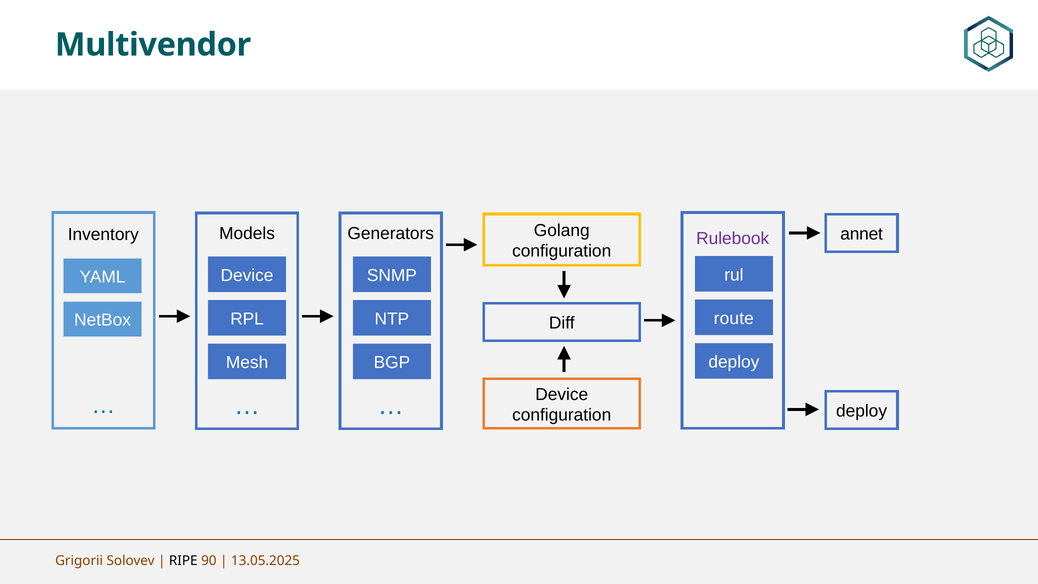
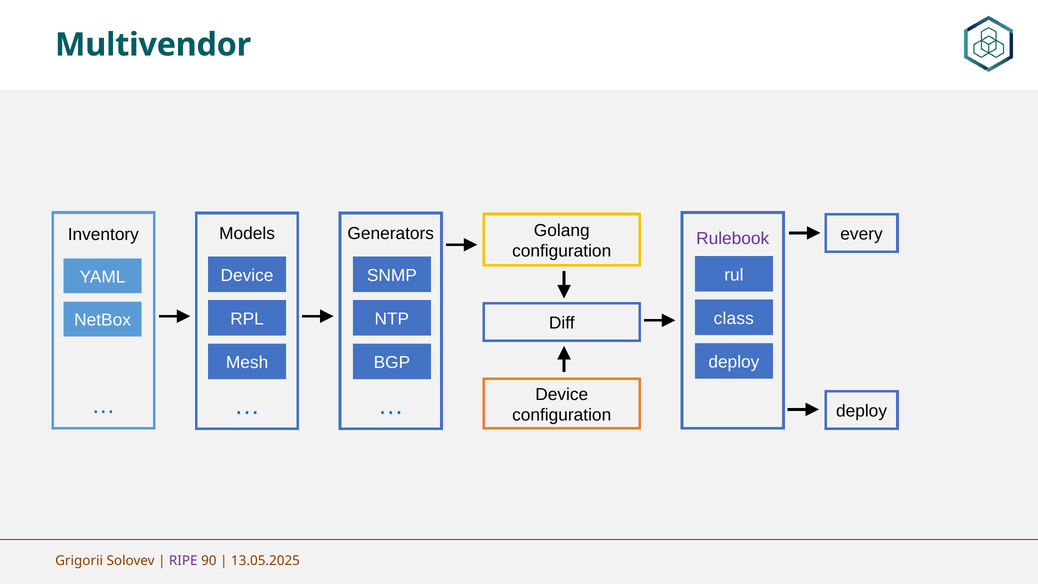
annet: annet -> every
route: route -> class
RIPE colour: black -> purple
